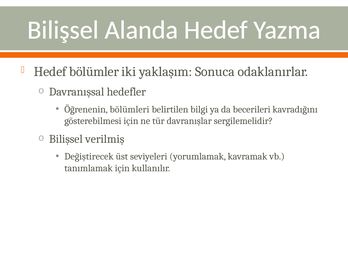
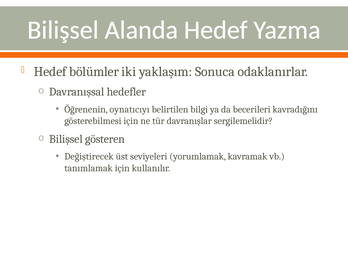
bölümleri: bölümleri -> oynatıcıyı
verilmiş: verilmiş -> gösteren
